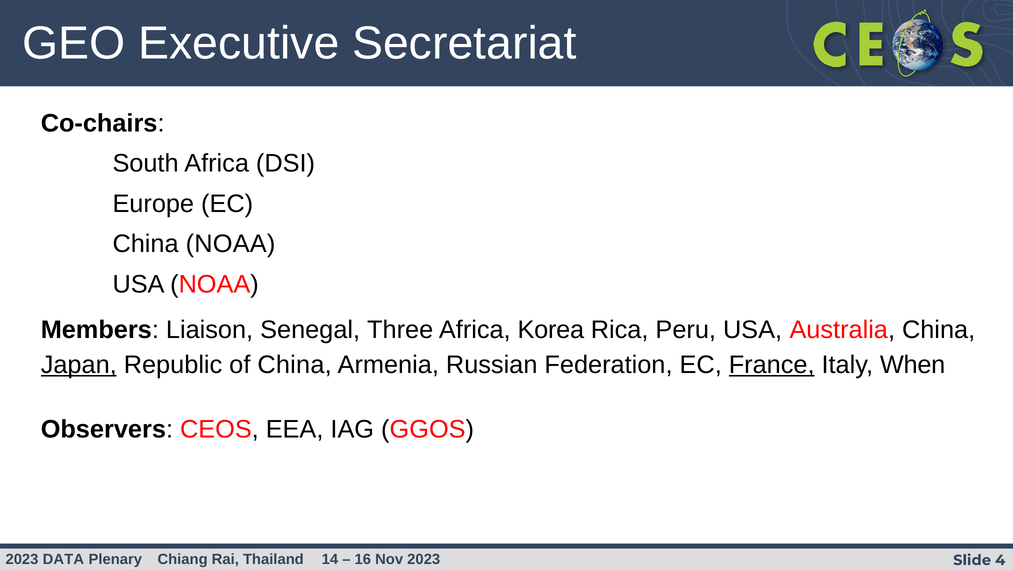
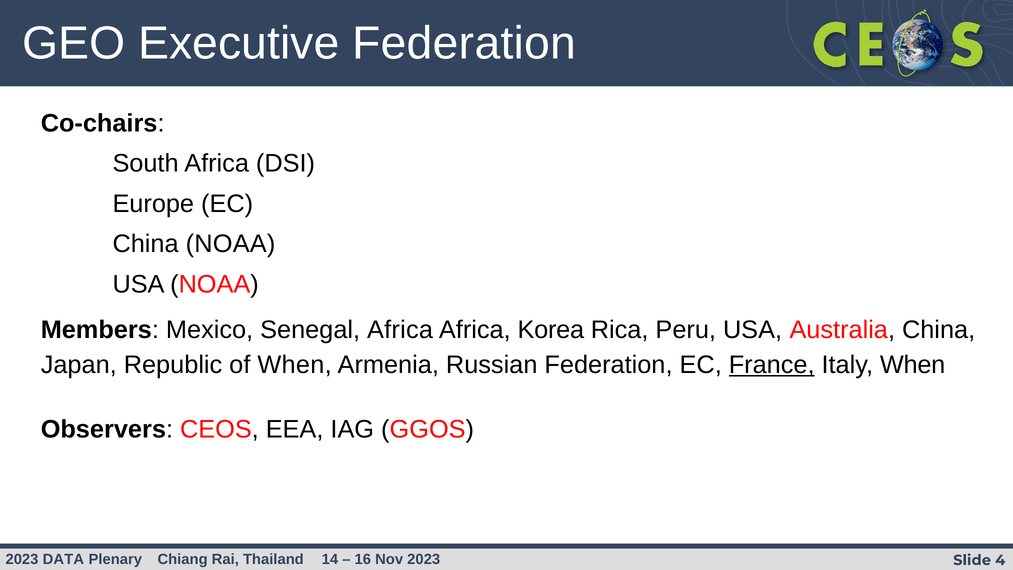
Executive Secretariat: Secretariat -> Federation
Liaison: Liaison -> Mexico
Senegal Three: Three -> Africa
Japan underline: present -> none
of China: China -> When
